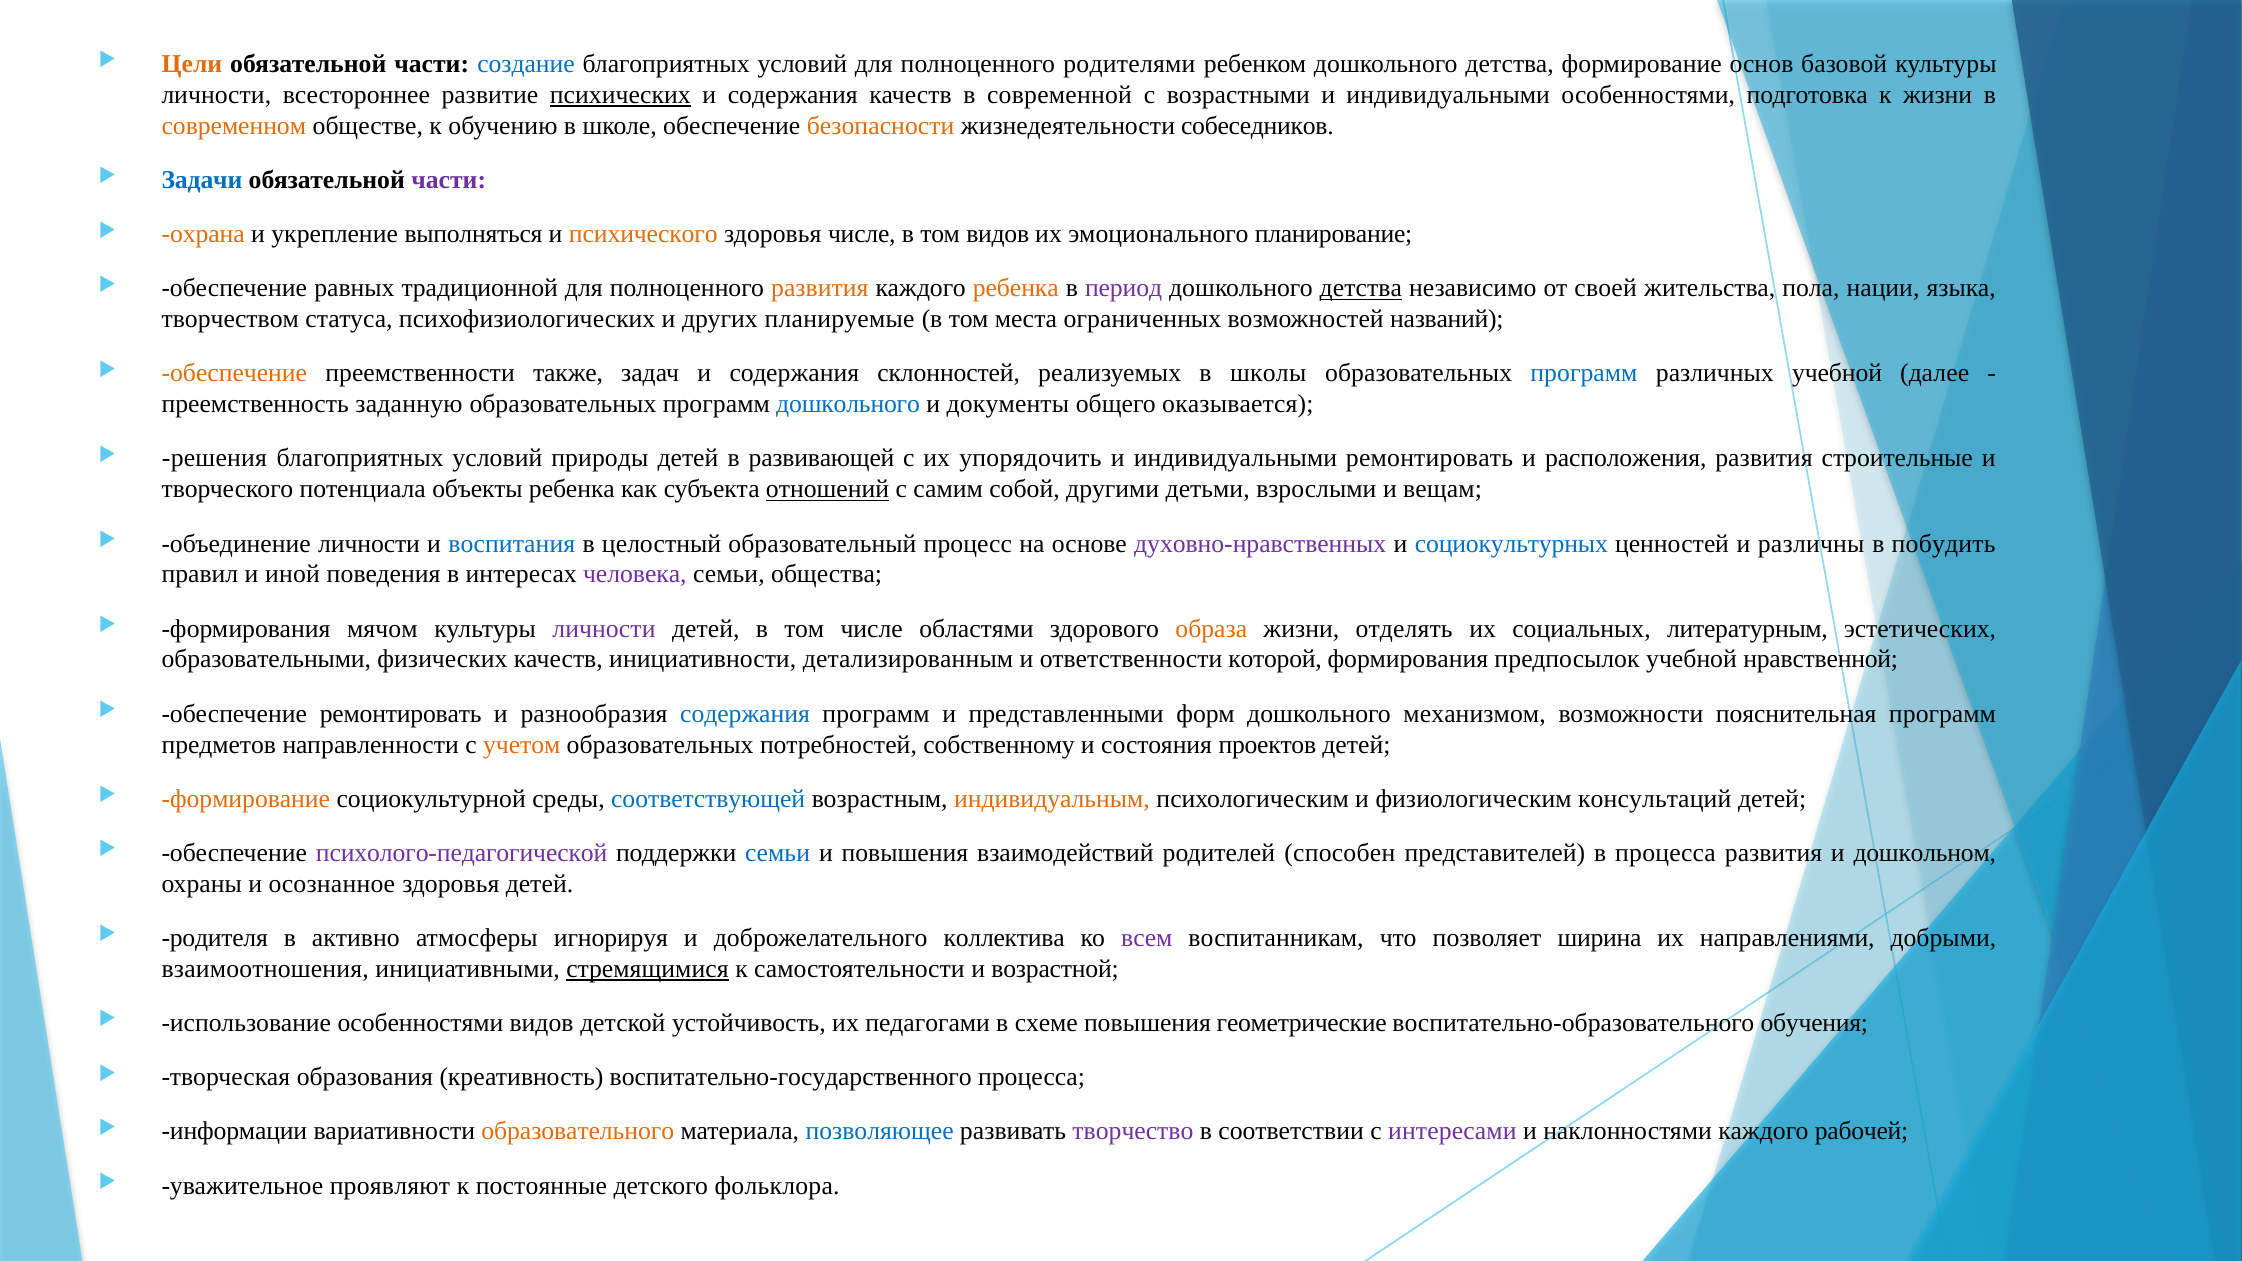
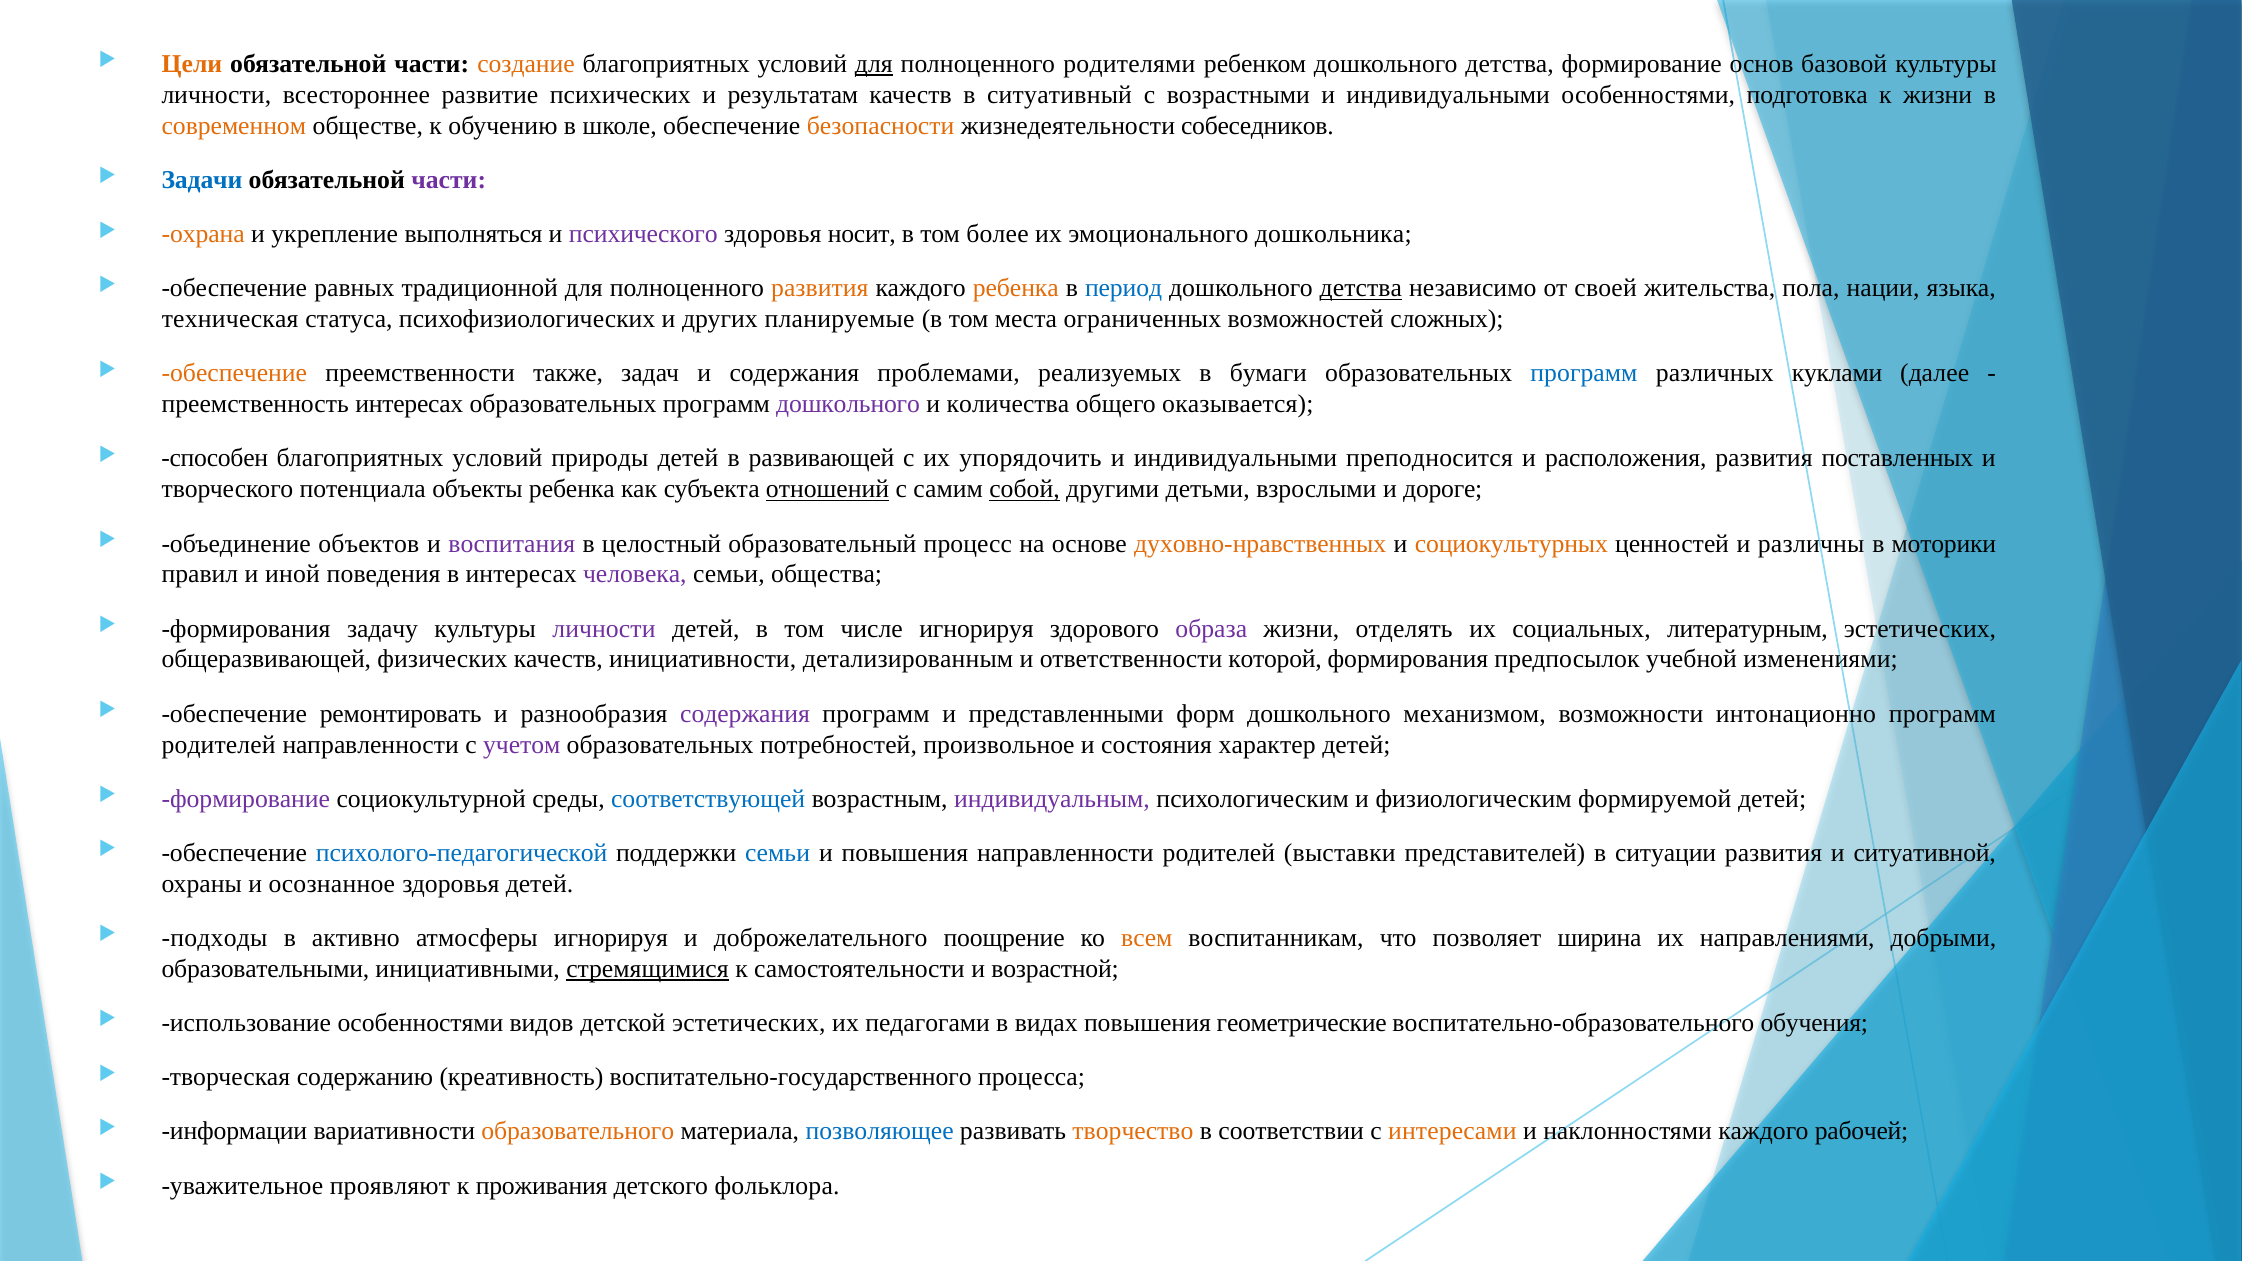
создание colour: blue -> orange
для at (874, 64) underline: none -> present
психических underline: present -> none
содержания at (793, 95): содержания -> результатам
современной: современной -> ситуативный
психического colour: orange -> purple
здоровья числе: числе -> носит
том видов: видов -> более
планирование: планирование -> дошкольника
период colour: purple -> blue
творчеством: творчеством -> техническая
названий: названий -> сложных
склонностей: склонностей -> проблемами
школы: школы -> бумаги
различных учебной: учебной -> куклами
преемственность заданную: заданную -> интересах
дошкольного at (848, 404) colour: blue -> purple
документы: документы -> количества
решения: решения -> способен
индивидуальными ремонтировать: ремонтировать -> преподносится
строительные: строительные -> поставленных
собой underline: none -> present
вещам: вещам -> дороге
объединение личности: личности -> объектов
воспитания colour: blue -> purple
духовно-нравственных colour: purple -> orange
социокультурных colour: blue -> orange
побудить: побудить -> моторики
мячом: мячом -> задачу
числе областями: областями -> игнорируя
образа colour: orange -> purple
образовательными: образовательными -> общеразвивающей
нравственной: нравственной -> изменениями
содержания at (745, 714) colour: blue -> purple
пояснительная: пояснительная -> интонационно
предметов at (219, 745): предметов -> родителей
учетом colour: orange -> purple
собственному: собственному -> произвольное
проектов: проектов -> характер
формирование at (246, 799) colour: orange -> purple
индивидуальным colour: orange -> purple
консультаций: консультаций -> формируемой
психолого-педагогической colour: purple -> blue
повышения взаимодействий: взаимодействий -> направленности
способен: способен -> выставки
в процесса: процесса -> ситуации
дошкольном: дошкольном -> ситуативной
родителя: родителя -> подходы
коллектива: коллектива -> поощрение
всем colour: purple -> orange
взаимоотношения: взаимоотношения -> образовательными
детской устойчивость: устойчивость -> эстетических
схеме: схеме -> видах
образования: образования -> содержанию
творчество colour: purple -> orange
интересами colour: purple -> orange
постоянные: постоянные -> проживания
